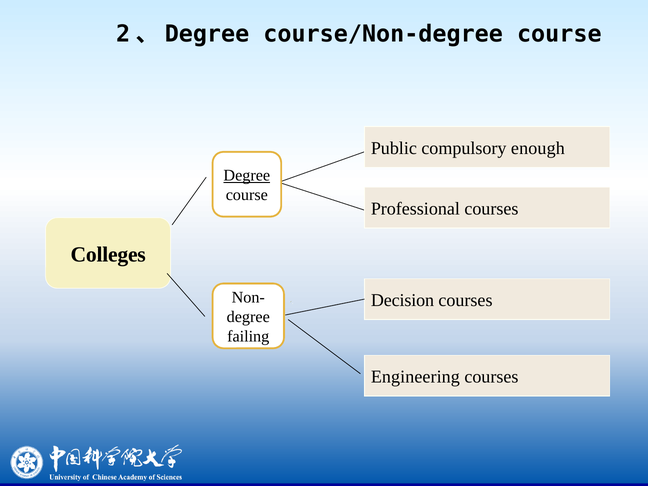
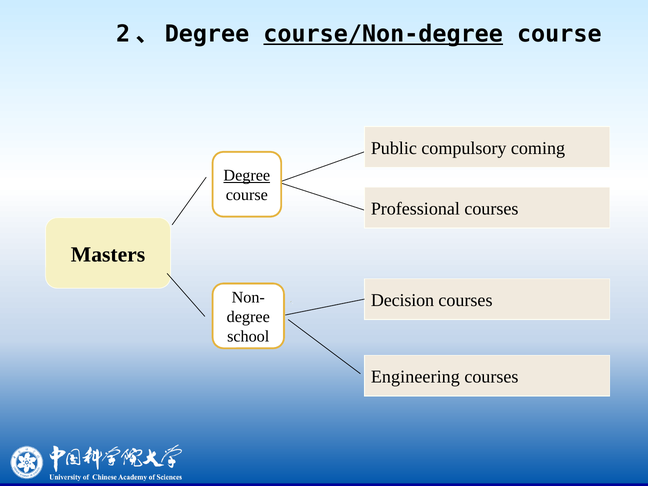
course/Non-degree underline: none -> present
enough: enough -> coming
Colleges: Colleges -> Masters
failing: failing -> school
